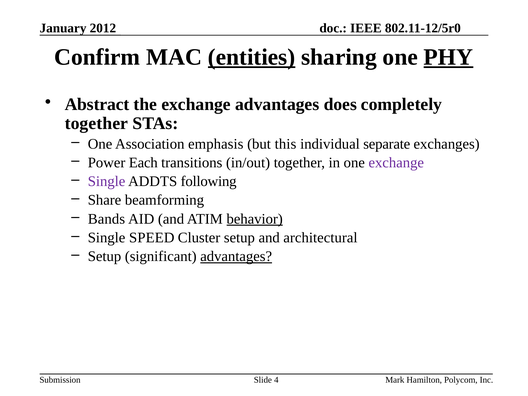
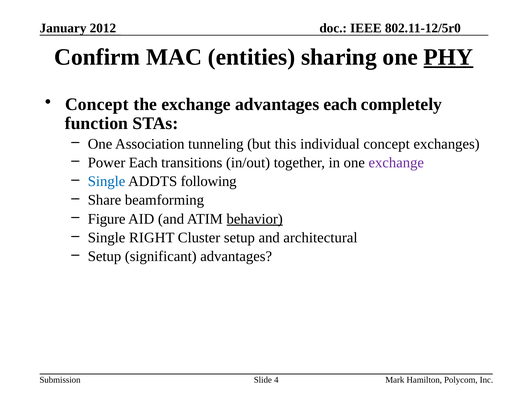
entities underline: present -> none
Abstract at (97, 104): Abstract -> Concept
advantages does: does -> each
together at (96, 123): together -> function
emphasis: emphasis -> tunneling
individual separate: separate -> concept
Single at (107, 181) colour: purple -> blue
Bands: Bands -> Figure
SPEED: SPEED -> RIGHT
advantages at (236, 256) underline: present -> none
